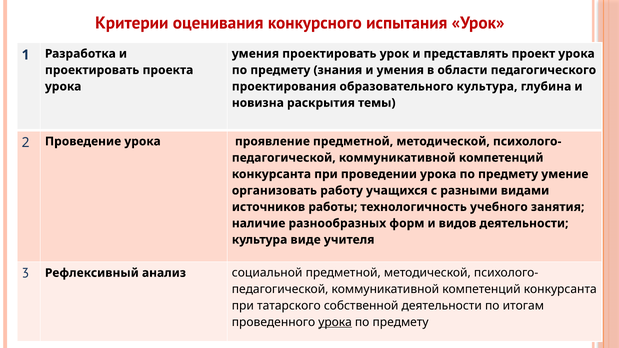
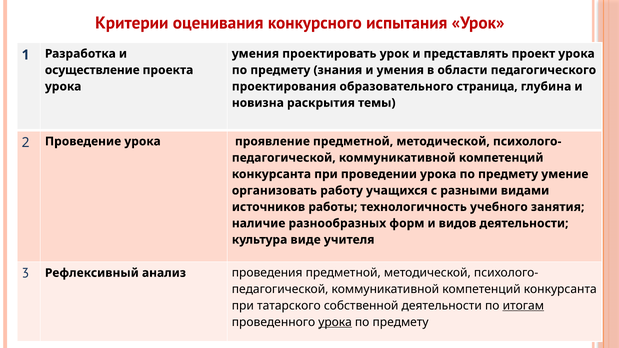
проектировать at (92, 70): проектировать -> осуществление
образовательного культура: культура -> страница
анализ социальной: социальной -> проведения
итогам underline: none -> present
